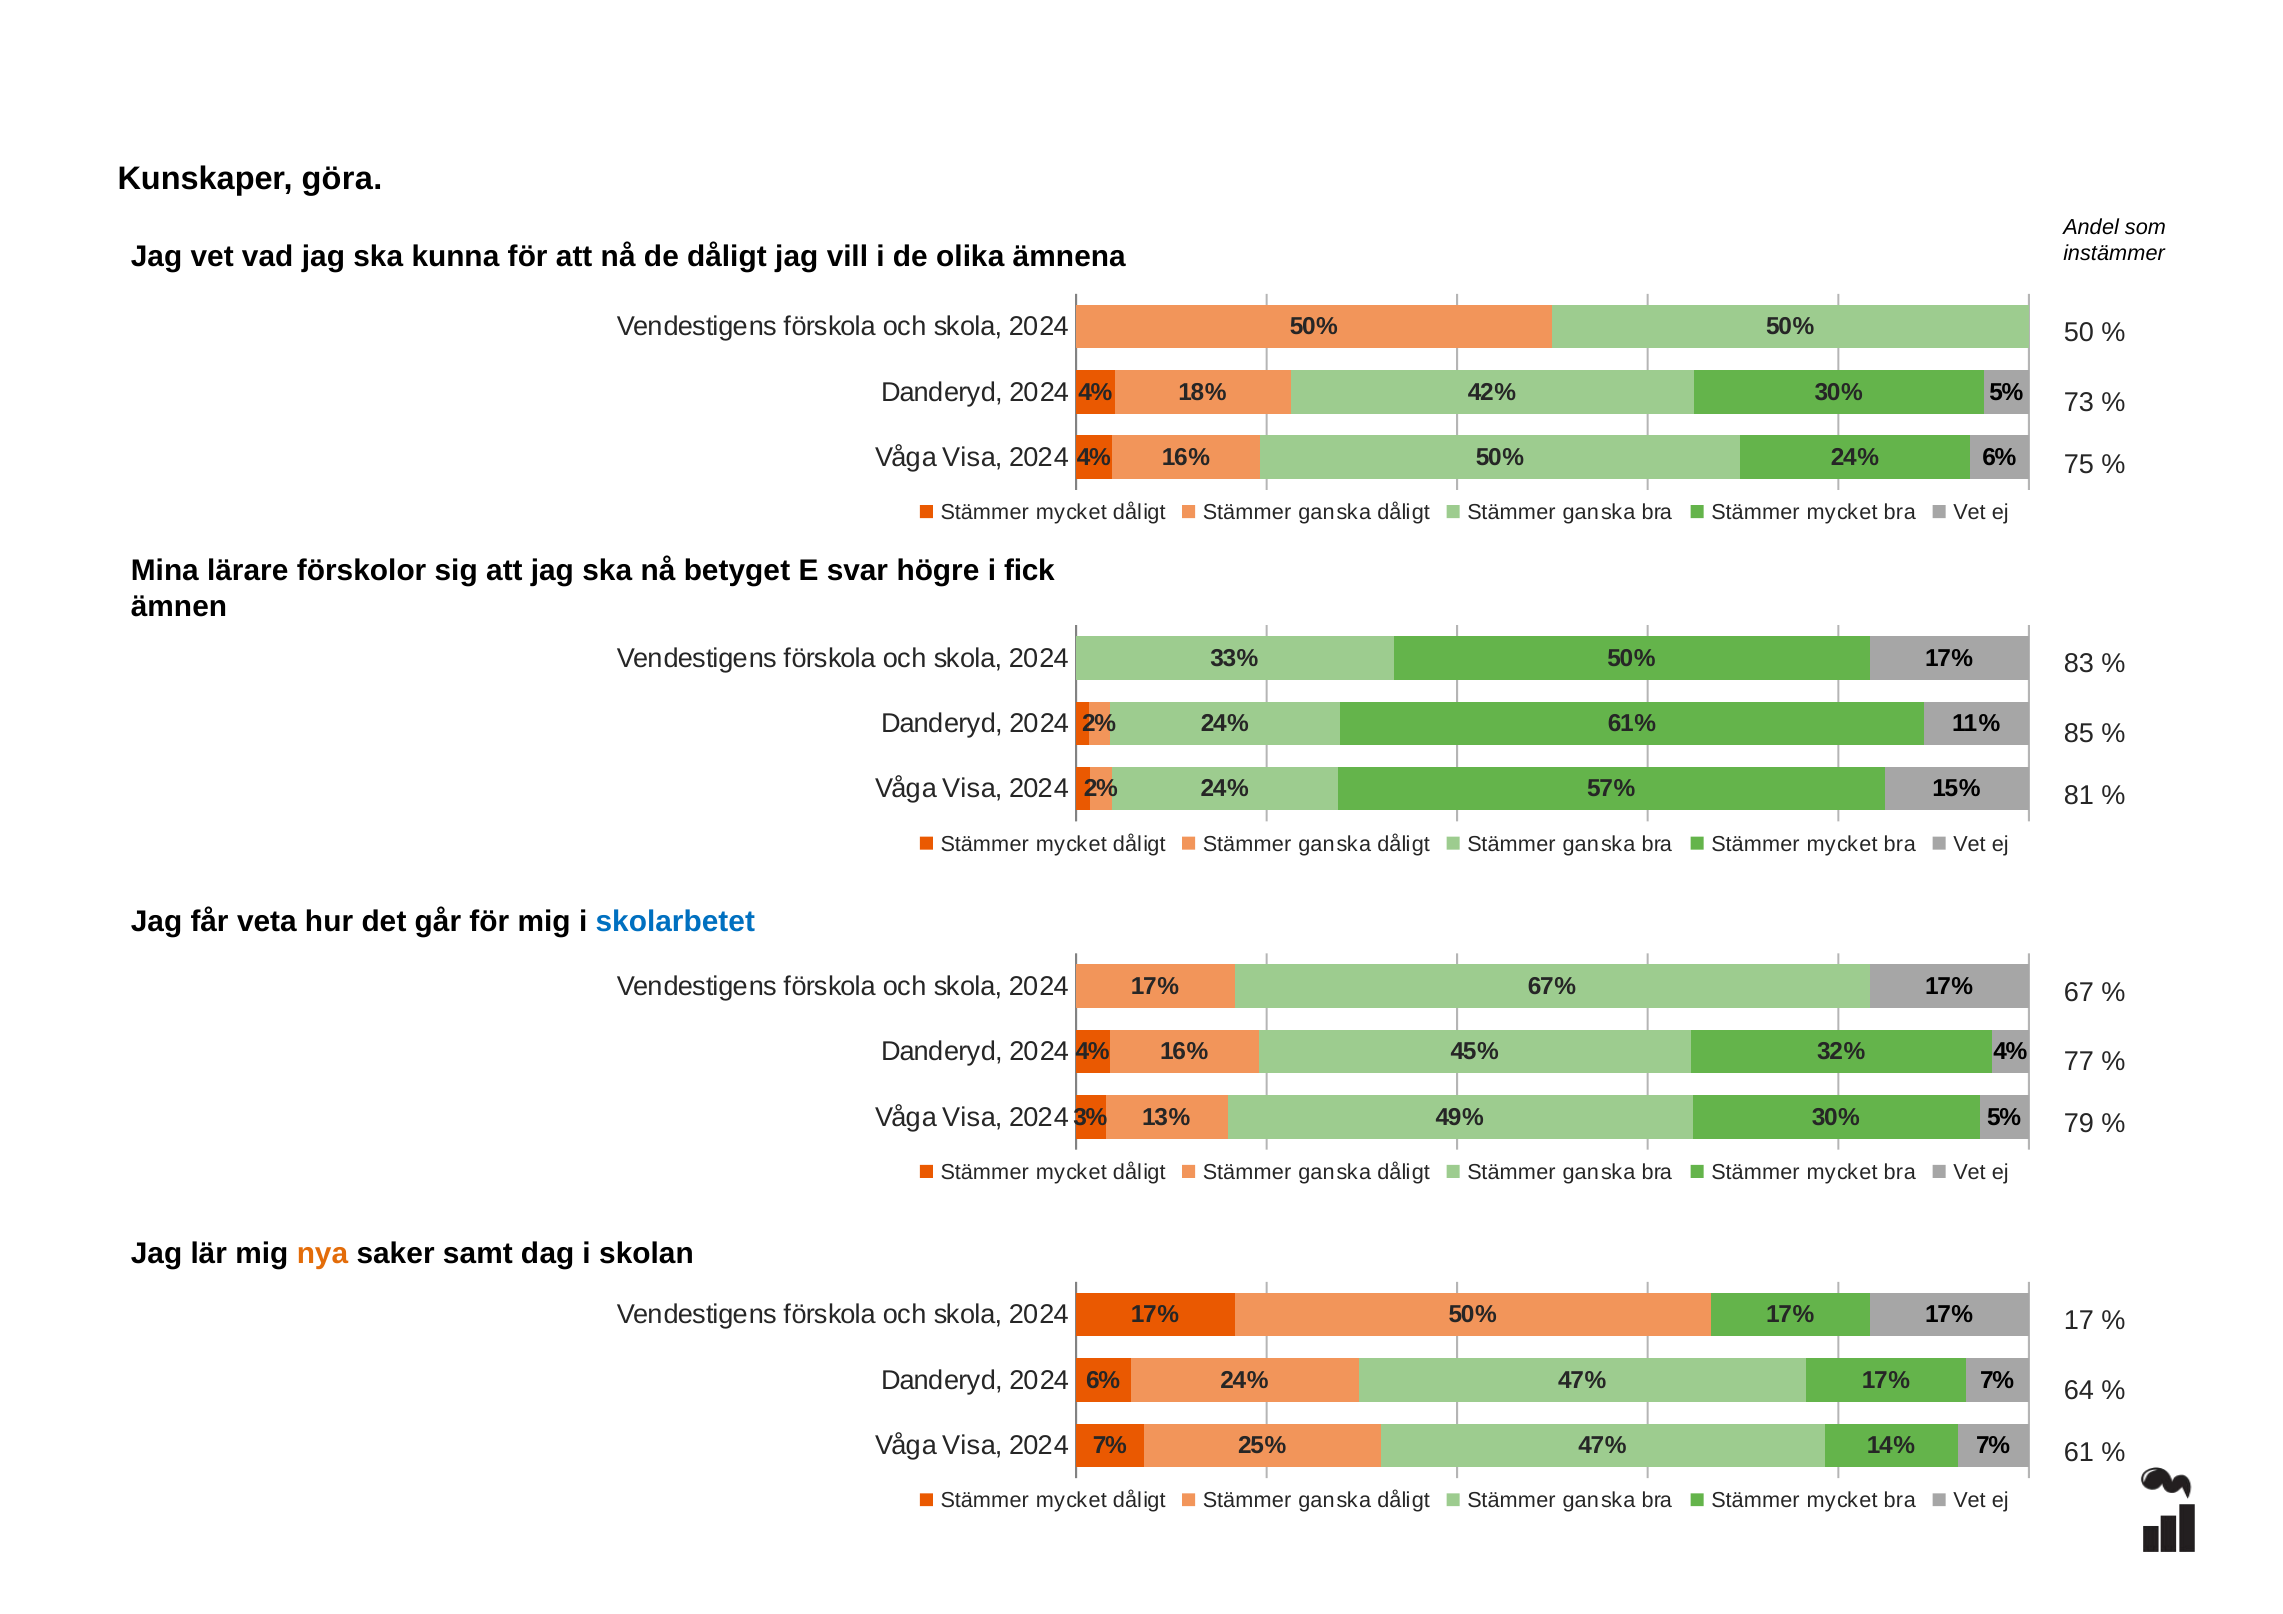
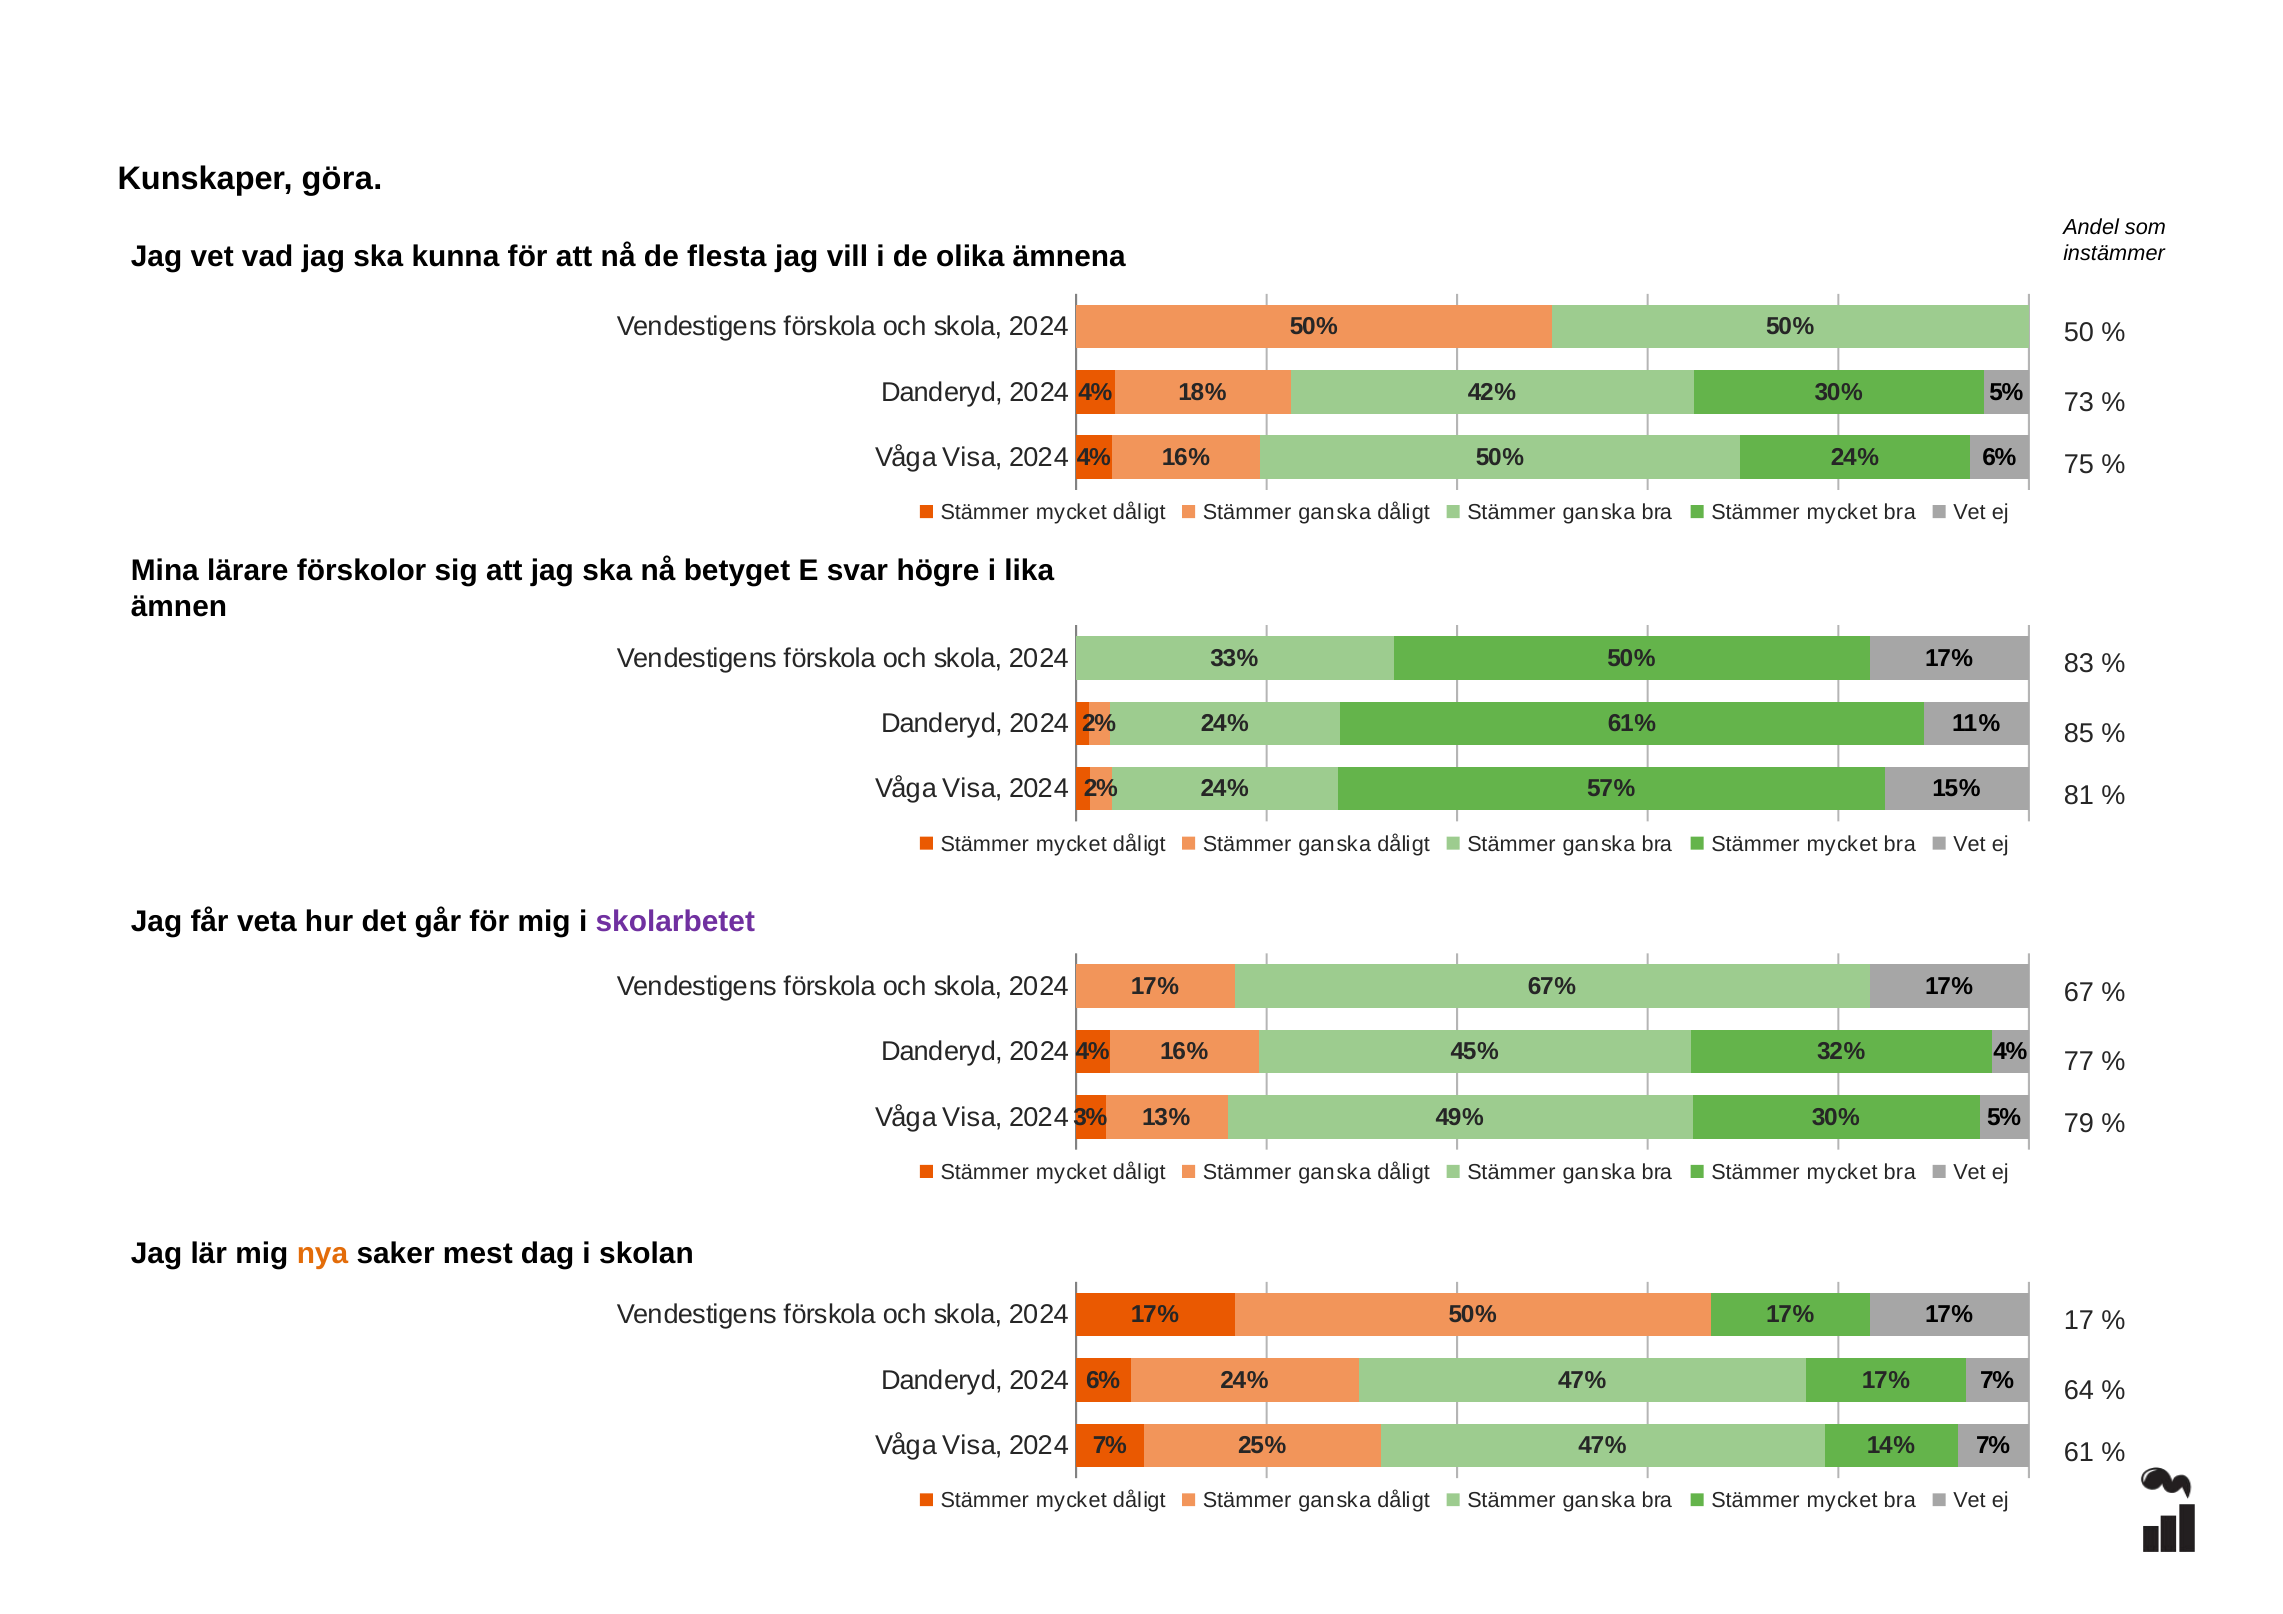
de dåligt: dåligt -> flesta
fick: fick -> lika
skolarbetet colour: blue -> purple
samt: samt -> mest
